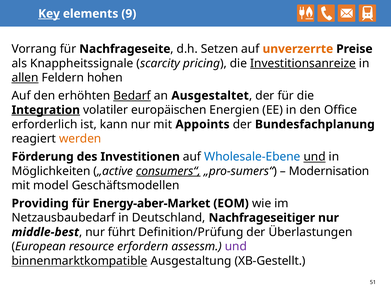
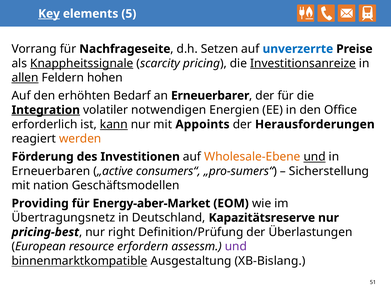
9: 9 -> 5
unverzerrte colour: orange -> blue
Knappheitssignale underline: none -> present
Bedarf underline: present -> none
Ausgestaltet: Ausgestaltet -> Erneuerbarer
europäischen: europäischen -> notwendigen
kann underline: none -> present
Bundesfachplanung: Bundesfachplanung -> Herausforderungen
Wholesale-Ebene colour: blue -> orange
Möglichkeiten: Möglichkeiten -> Erneuerbaren
consumers“ underline: present -> none
Modernisation: Modernisation -> Sicherstellung
model: model -> nation
Netzausbaubedarf: Netzausbaubedarf -> Übertragungsnetz
Nachfrageseitiger: Nachfrageseitiger -> Kapazitätsreserve
middle-best: middle-best -> pricing-best
führt: führt -> right
XB-Gestellt: XB-Gestellt -> XB-Bislang
